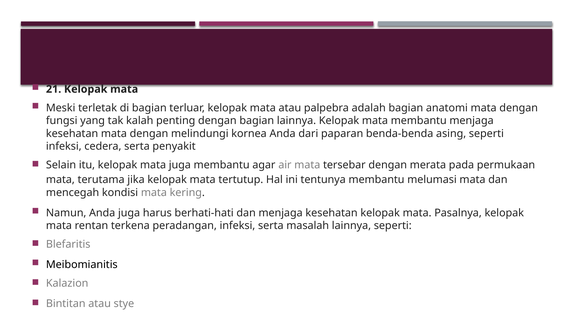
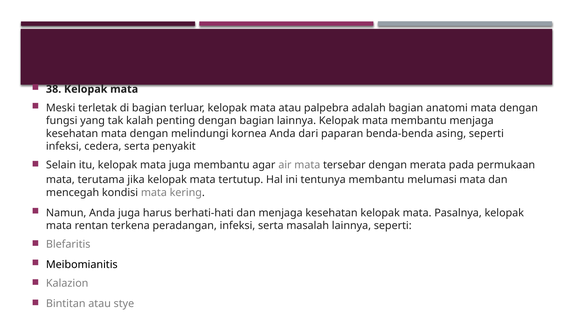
21: 21 -> 38
